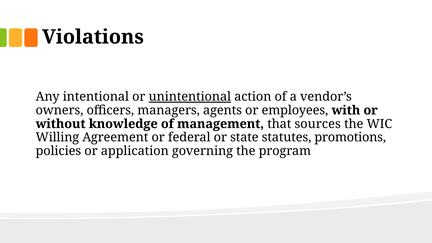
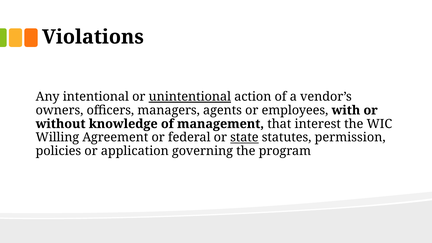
sources: sources -> interest
state underline: none -> present
promotions: promotions -> permission
